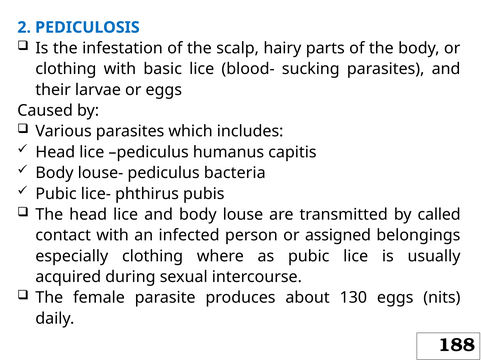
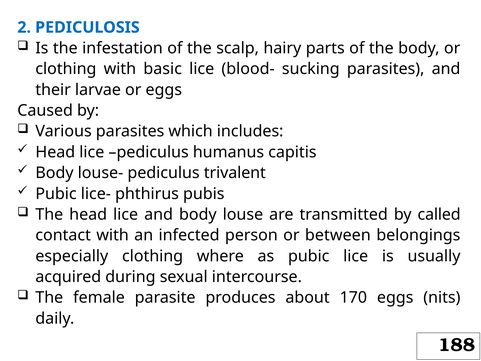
bacteria: bacteria -> trivalent
assigned: assigned -> between
130: 130 -> 170
